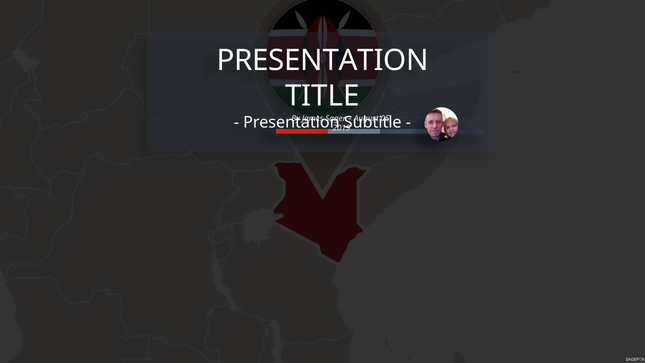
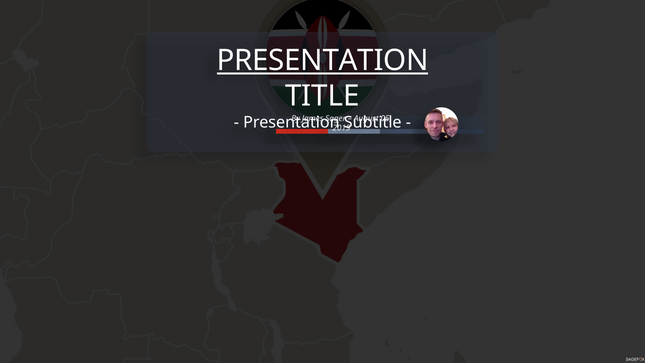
PRESENTATION at (323, 61) underline: none -> present
